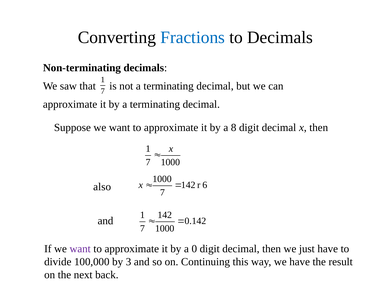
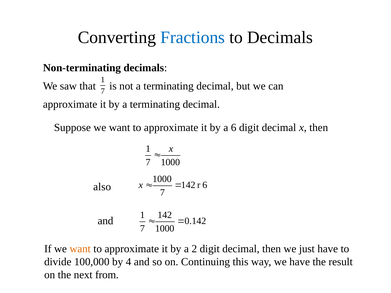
a 8: 8 -> 6
want at (80, 249) colour: purple -> orange
a 0: 0 -> 2
3: 3 -> 4
back: back -> from
